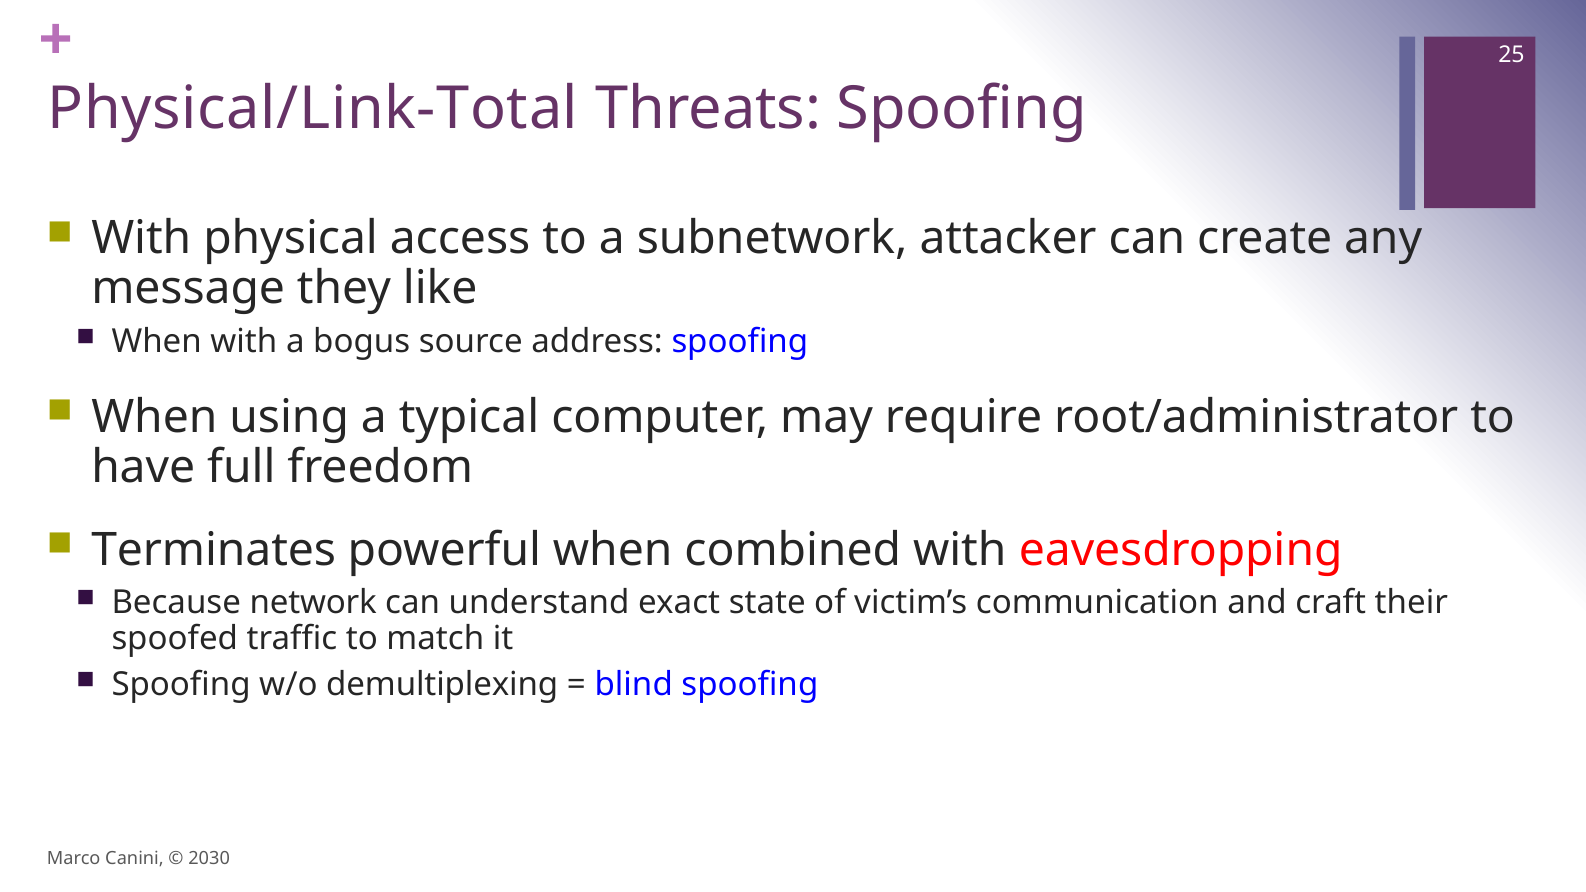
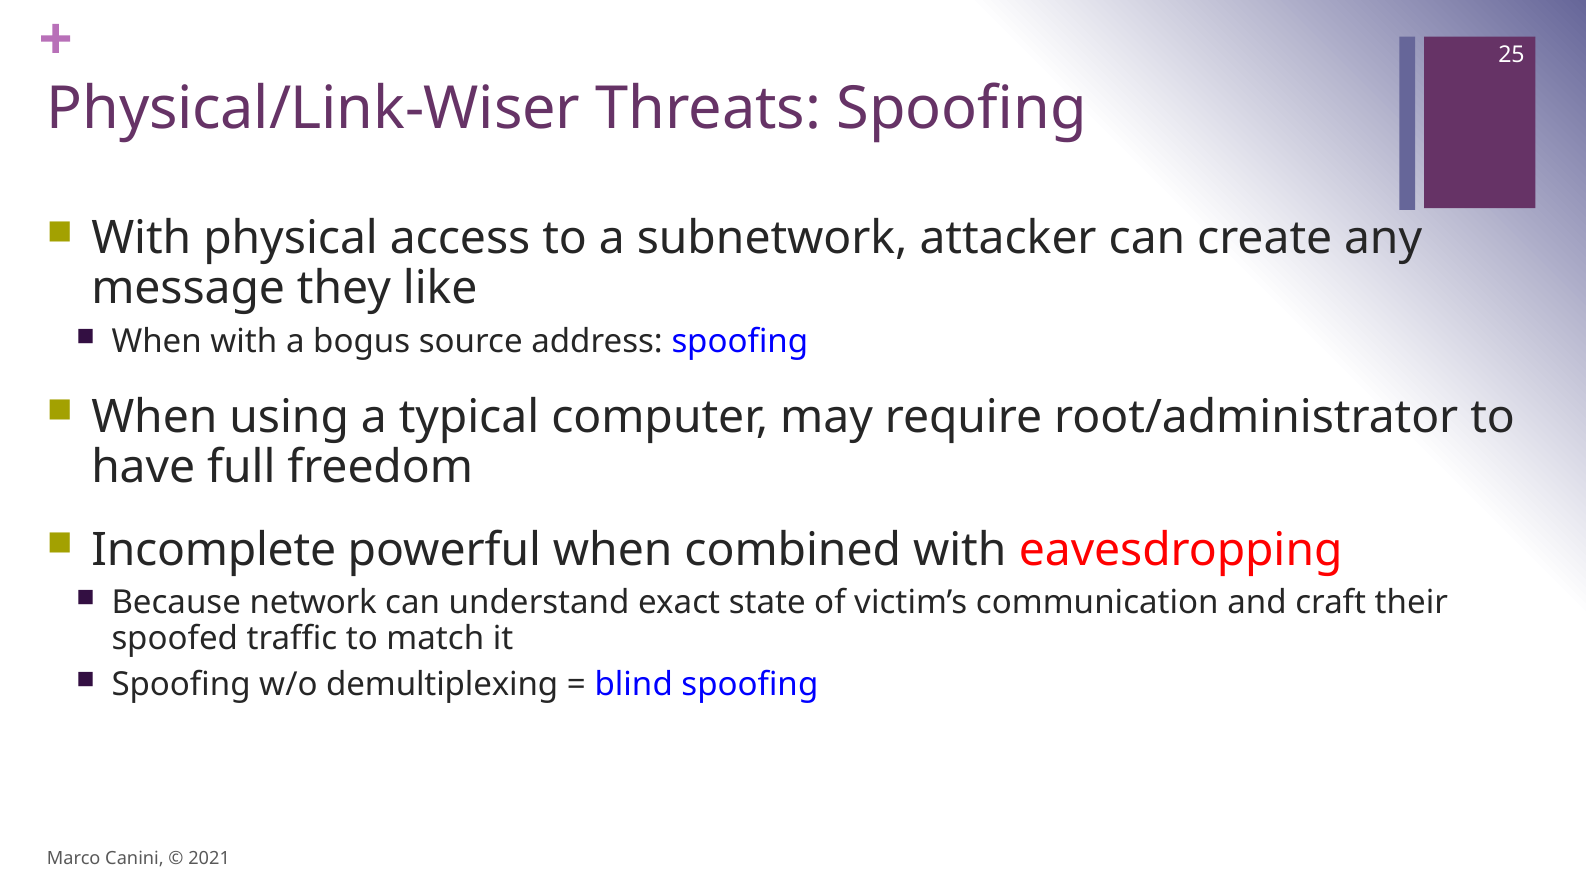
Physical/Link-Total: Physical/Link-Total -> Physical/Link-Wiser
Terminates: Terminates -> Incomplete
2030: 2030 -> 2021
